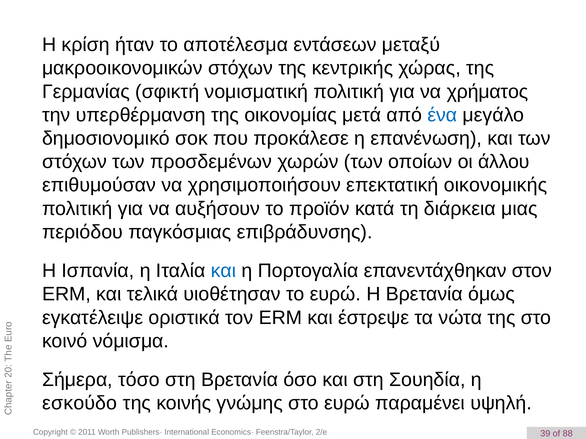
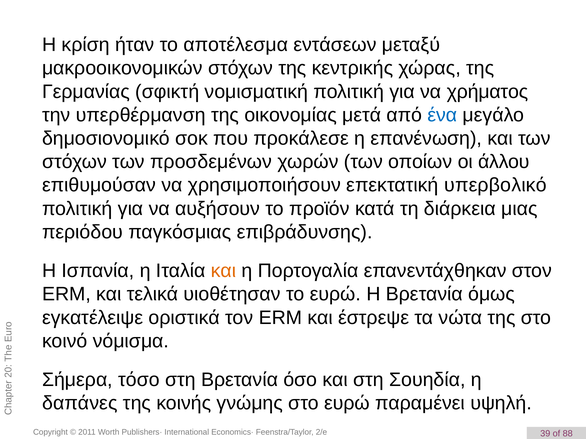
οικονομικής: οικονομικής -> υπερβολικό
και at (224, 271) colour: blue -> orange
εσκούδο: εσκούδο -> δαπάνες
